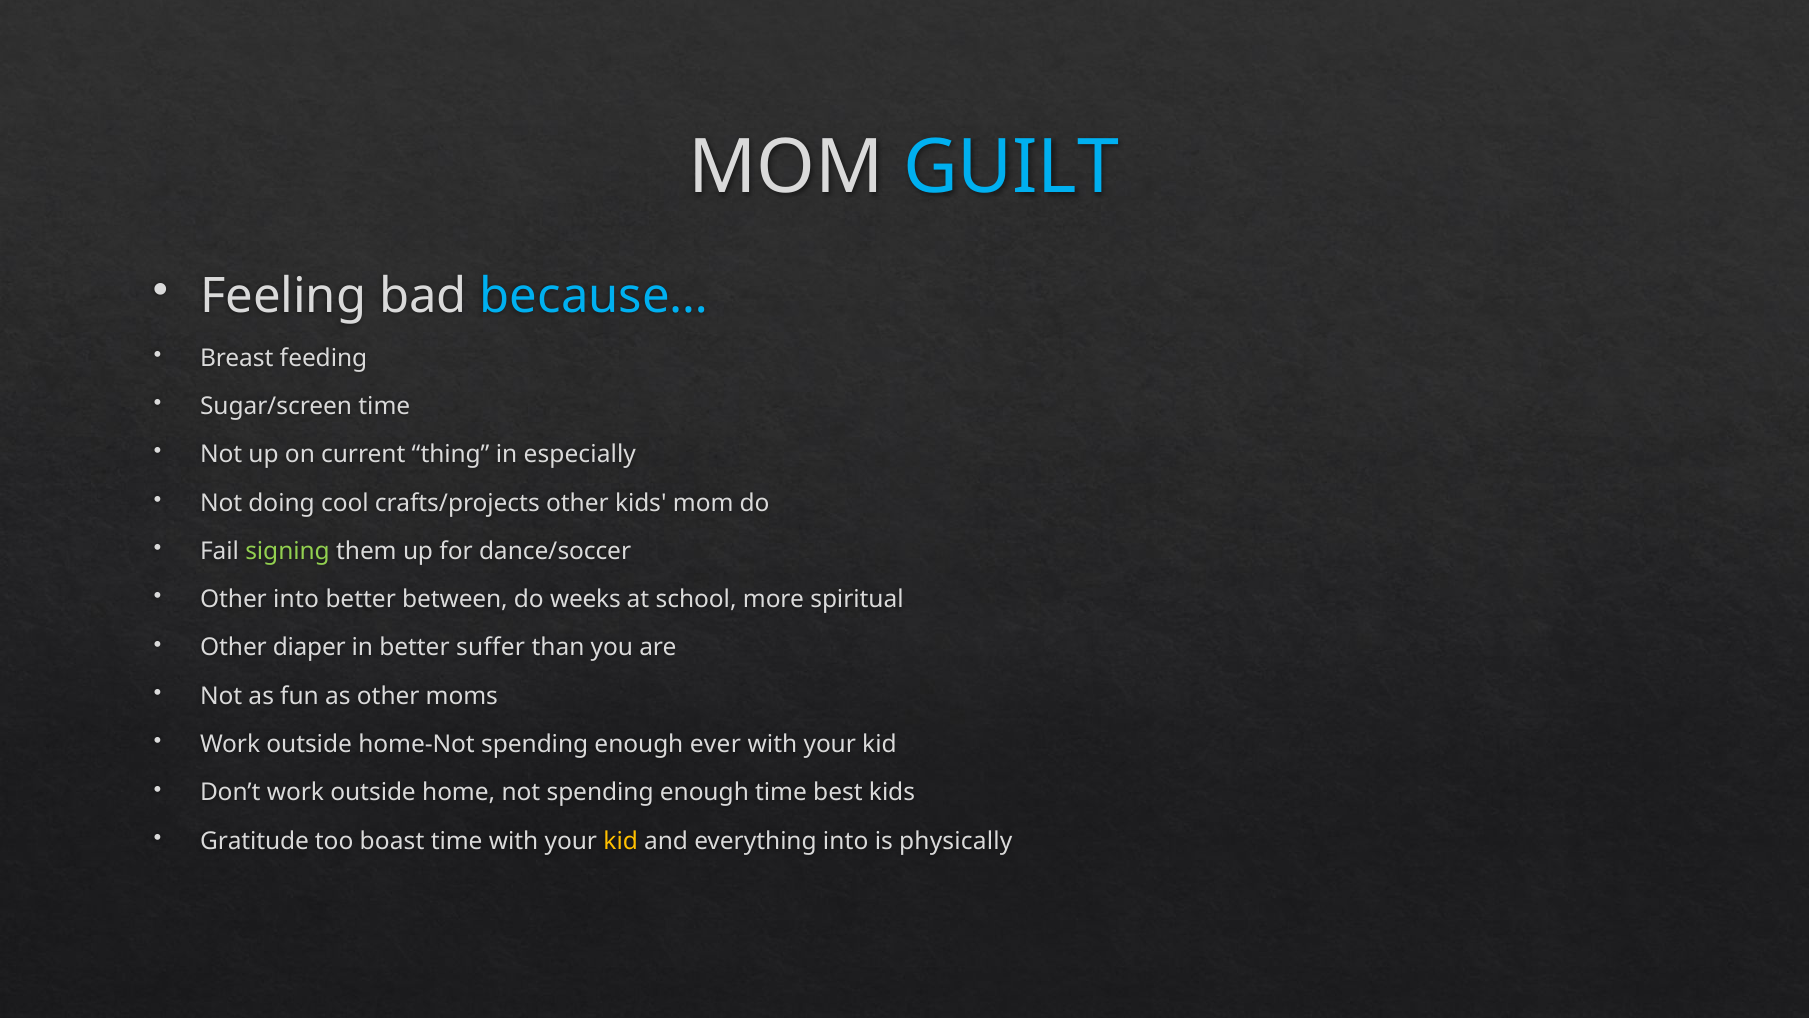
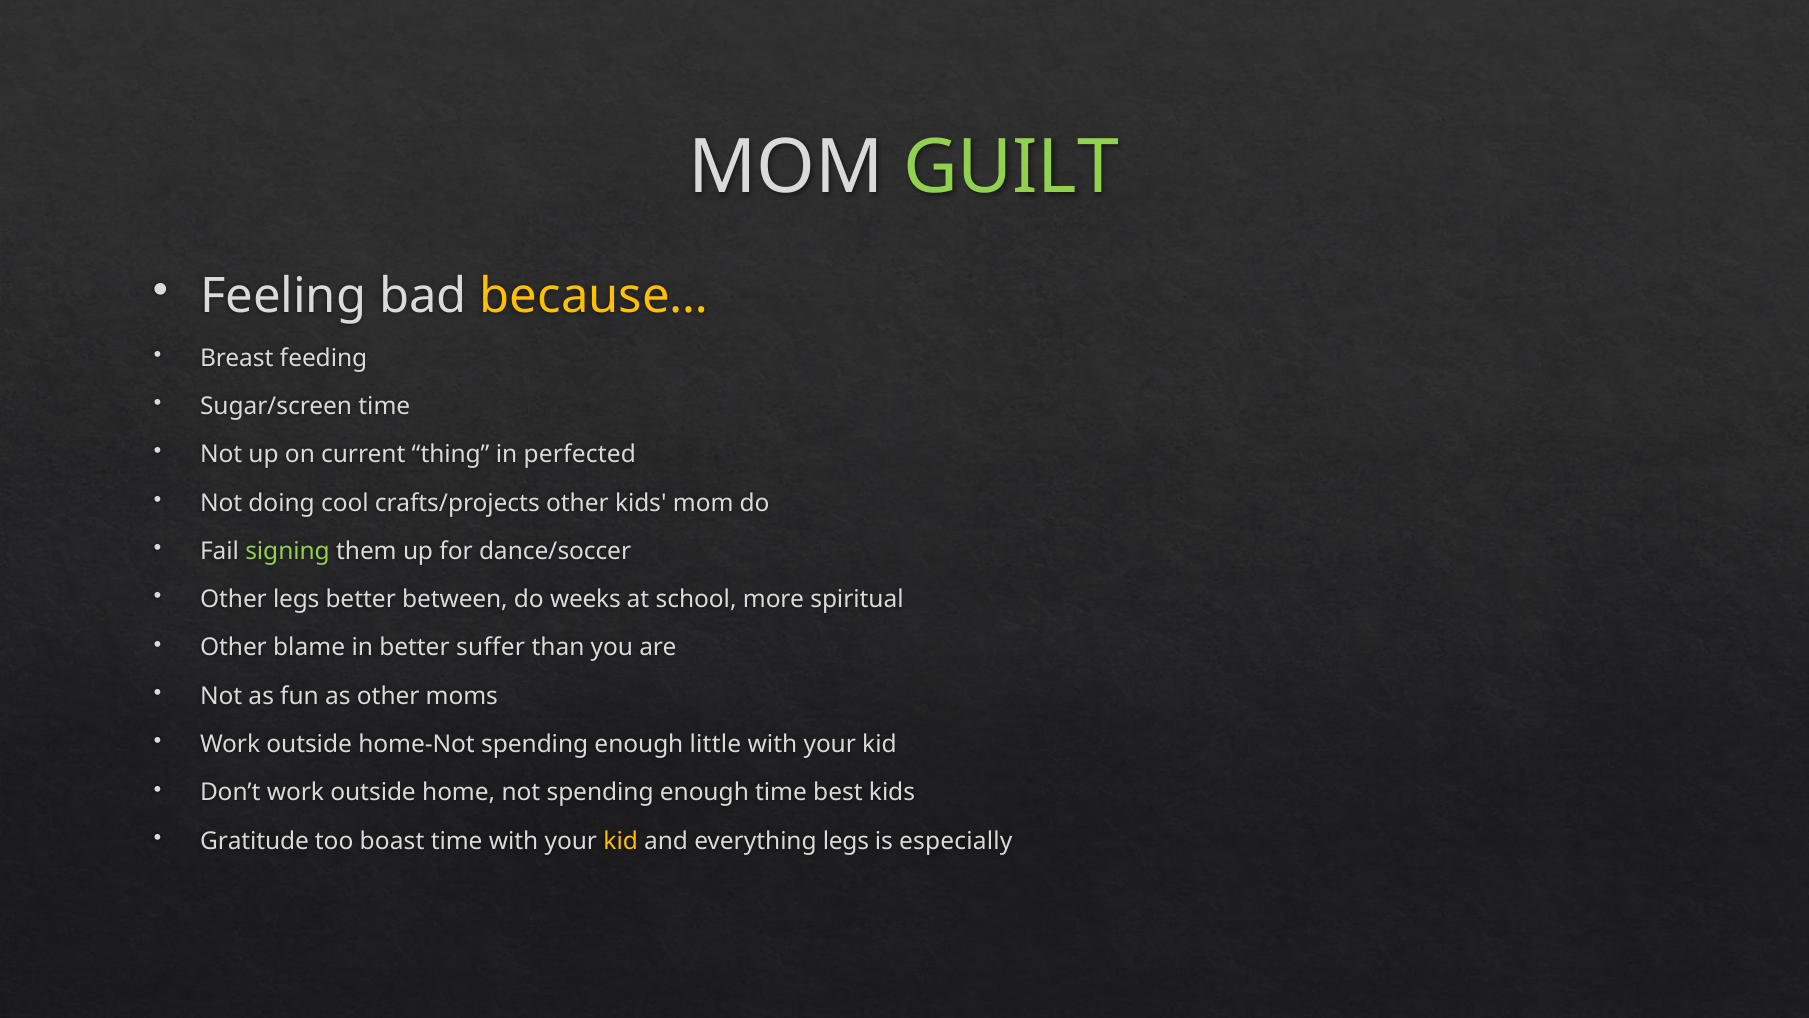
GUILT colour: light blue -> light green
because… colour: light blue -> yellow
especially: especially -> perfected
Other into: into -> legs
diaper: diaper -> blame
ever: ever -> little
everything into: into -> legs
physically: physically -> especially
